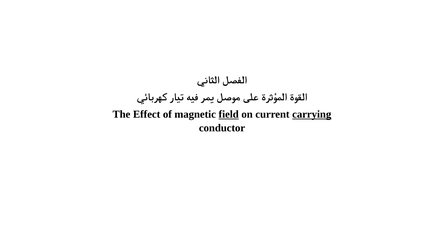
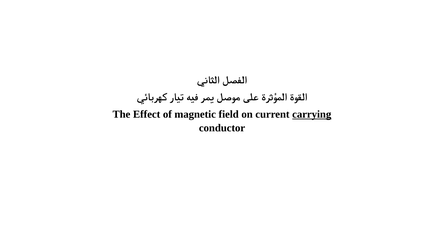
field underline: present -> none
